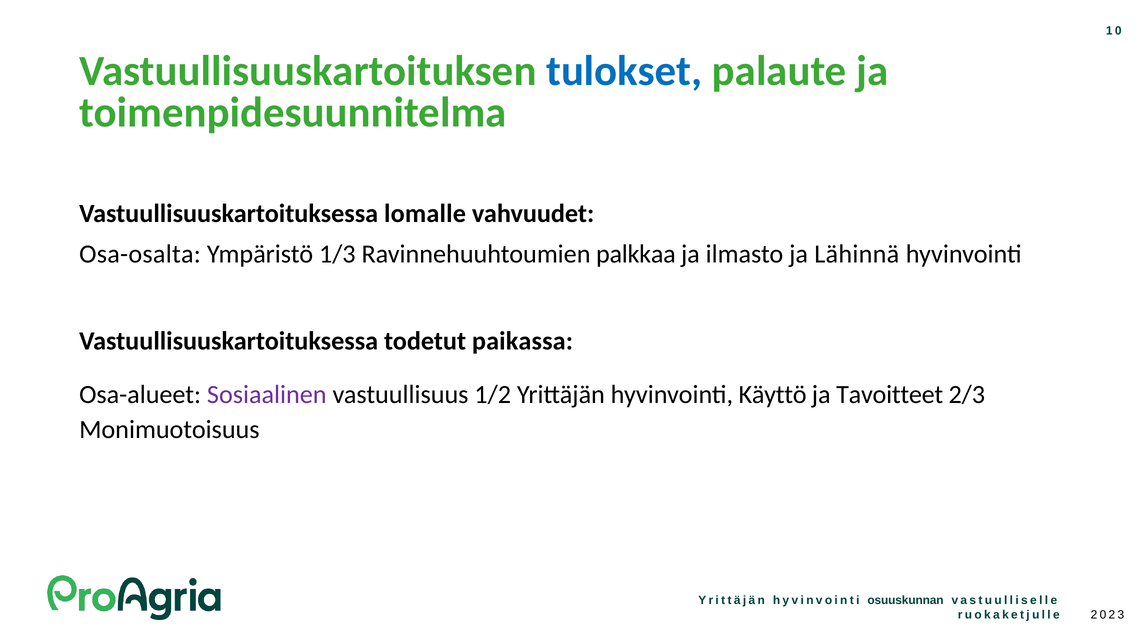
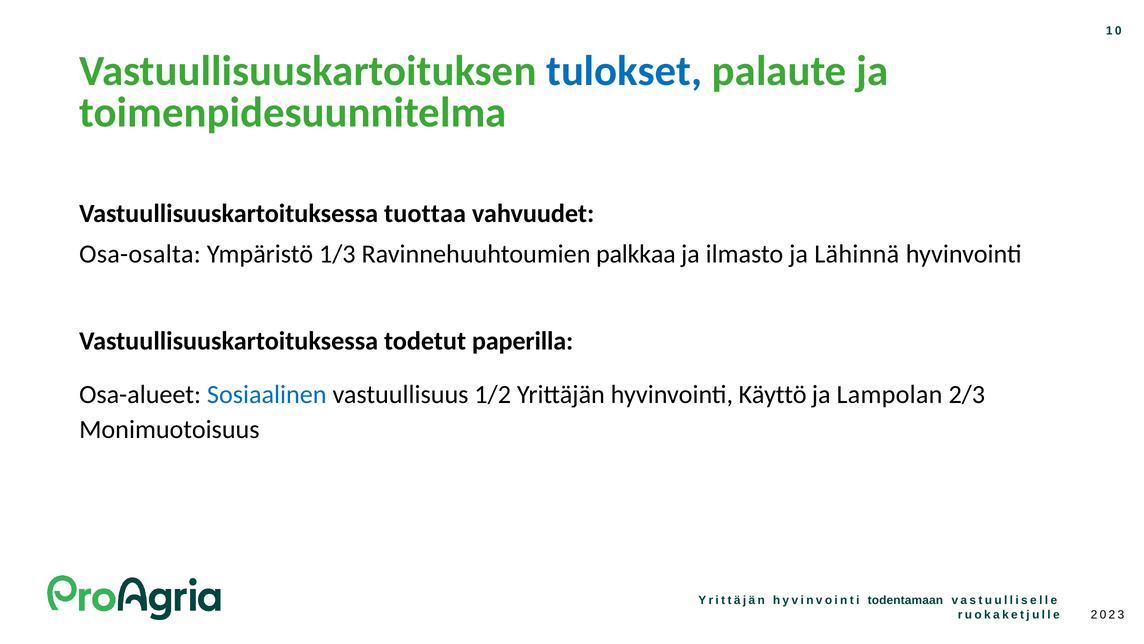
lomalle: lomalle -> tuottaa
paikassa: paikassa -> paperilla
Sosiaalinen colour: purple -> blue
Tavoitteet: Tavoitteet -> Lampolan
osuuskunnan: osuuskunnan -> todentamaan
